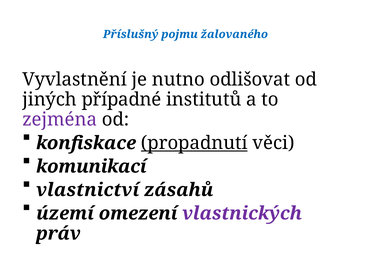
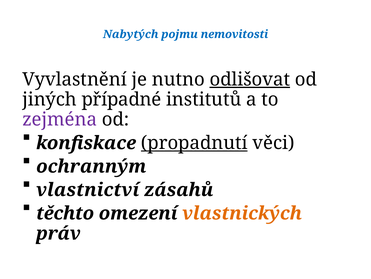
Příslušný: Příslušný -> Nabytých
žalovaného: žalovaného -> nemovitosti
odlišovat underline: none -> present
komunikací: komunikací -> ochranným
území: území -> těchto
vlastnických colour: purple -> orange
